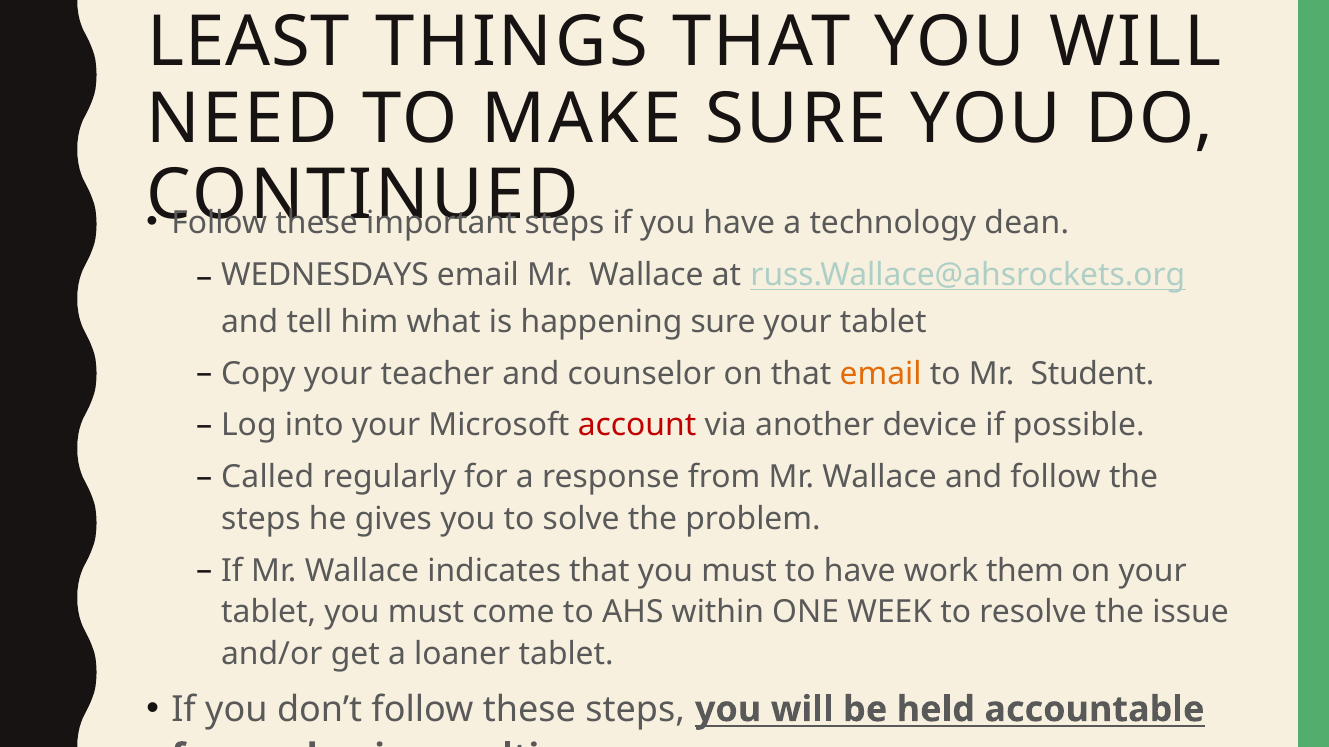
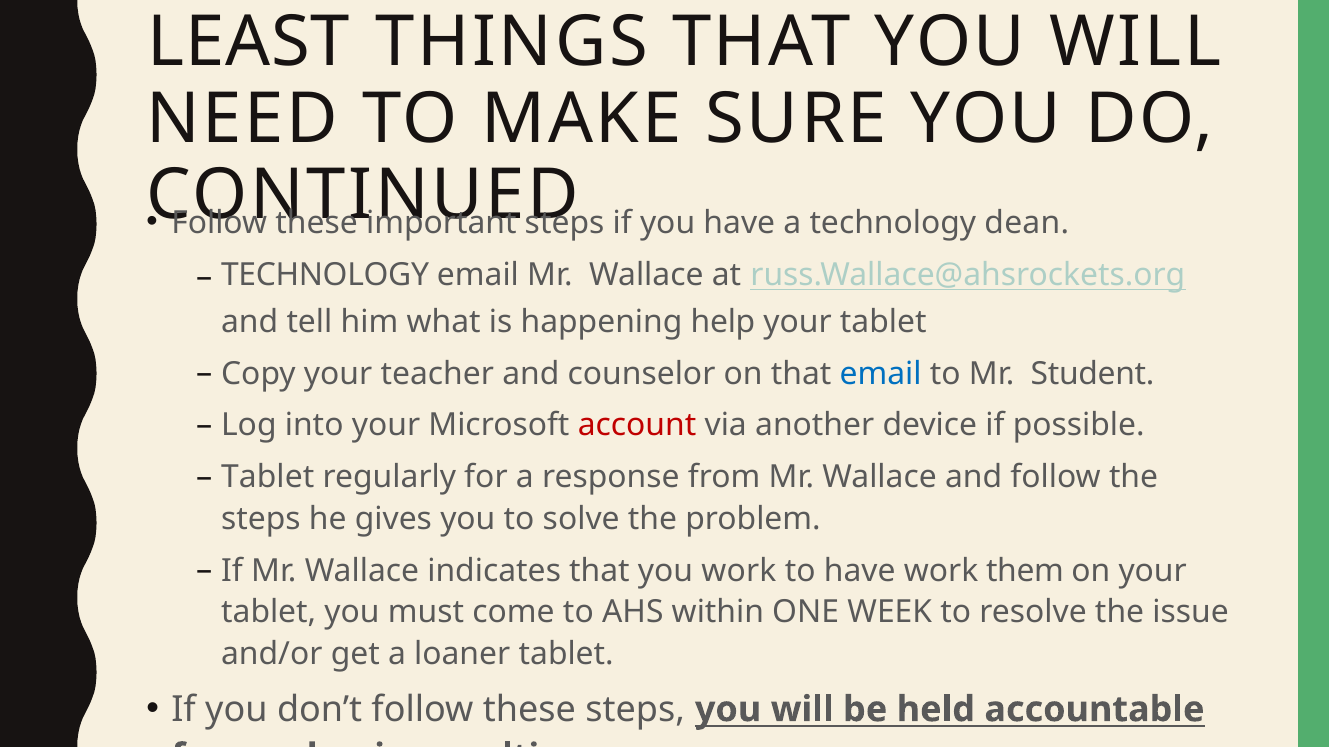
WEDNESDAYS at (325, 275): WEDNESDAYS -> TECHNOLOGY
happening sure: sure -> help
email at (881, 374) colour: orange -> blue
Called at (268, 477): Called -> Tablet
that you must: must -> work
